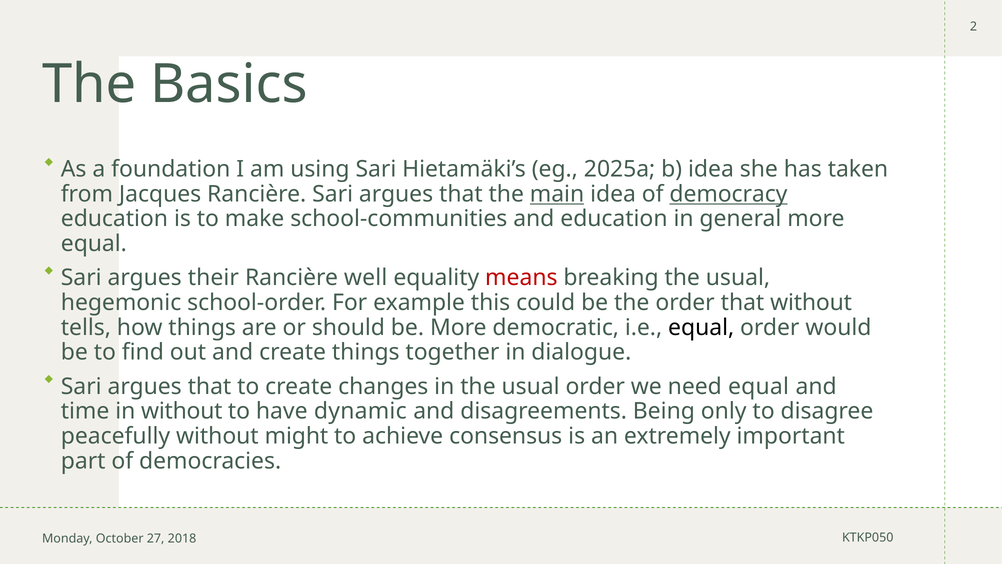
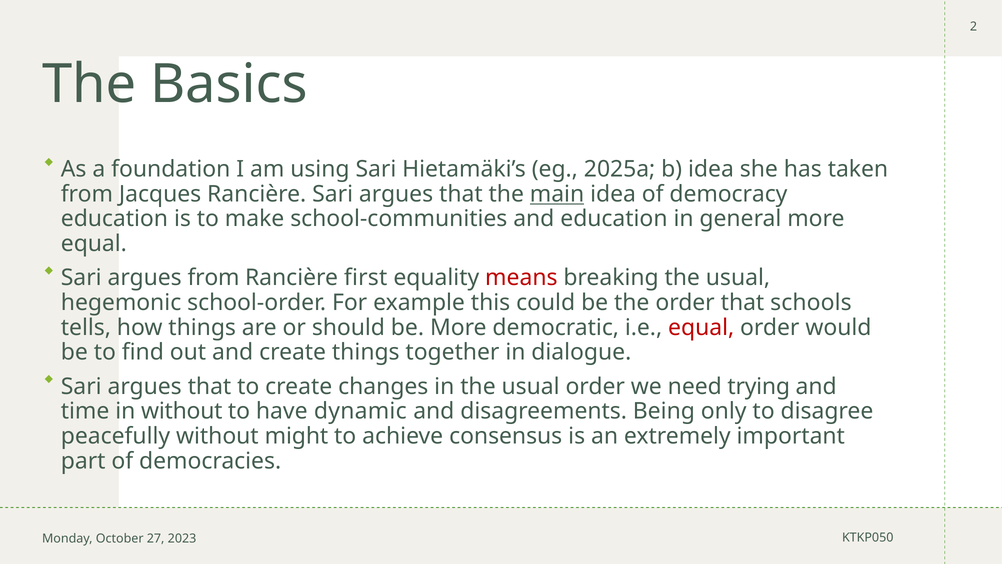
democracy underline: present -> none
argues their: their -> from
well: well -> first
that without: without -> schools
equal at (701, 327) colour: black -> red
need equal: equal -> trying
2018: 2018 -> 2023
